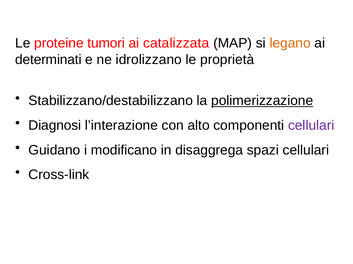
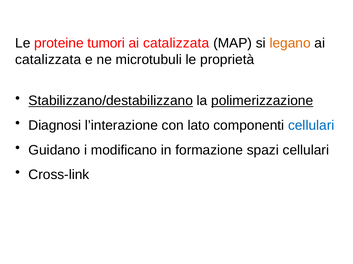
determinati at (48, 60): determinati -> catalizzata
idrolizzano: idrolizzano -> microtubuli
Stabilizzano/destabilizzano underline: none -> present
alto: alto -> lato
cellulari at (311, 126) colour: purple -> blue
disaggrega: disaggrega -> formazione
